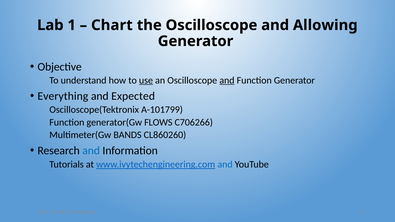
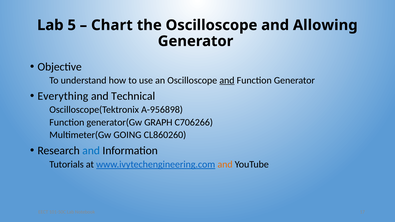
1: 1 -> 5
use underline: present -> none
Expected: Expected -> Technical
A-101799: A-101799 -> A-956898
FLOWS: FLOWS -> GRAPH
BANDS: BANDS -> GOING
and at (225, 165) colour: blue -> orange
